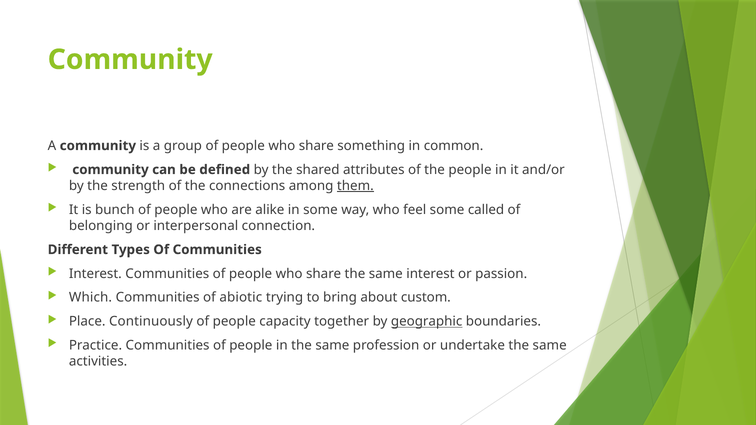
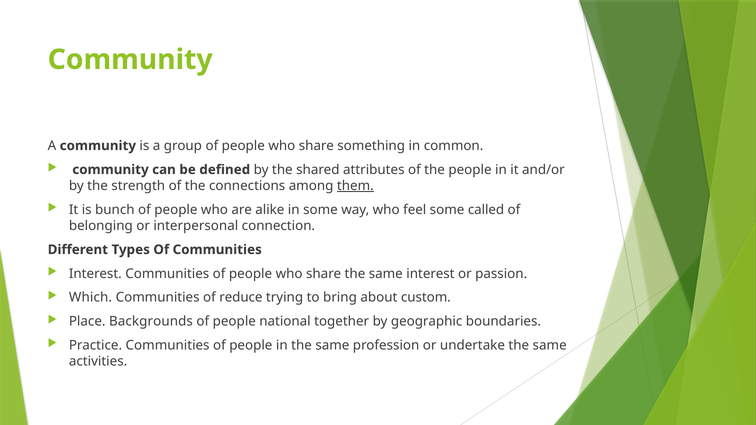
abiotic: abiotic -> reduce
Continuously: Continuously -> Backgrounds
capacity: capacity -> national
geographic underline: present -> none
